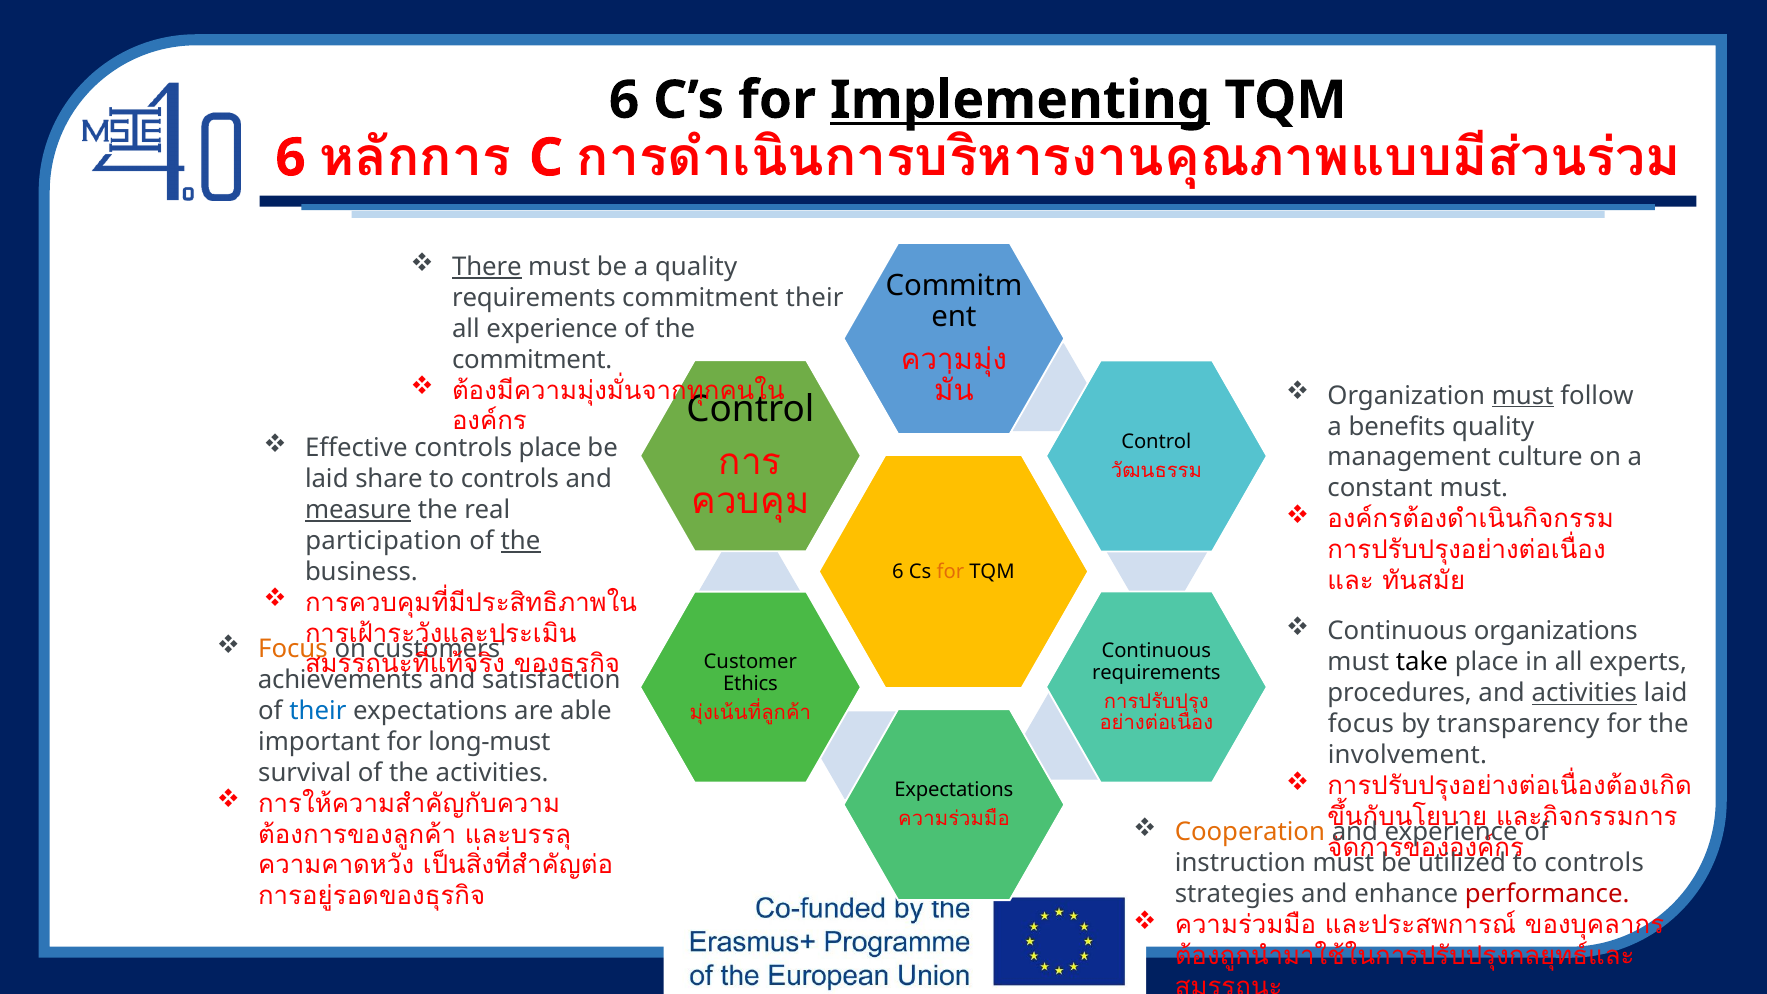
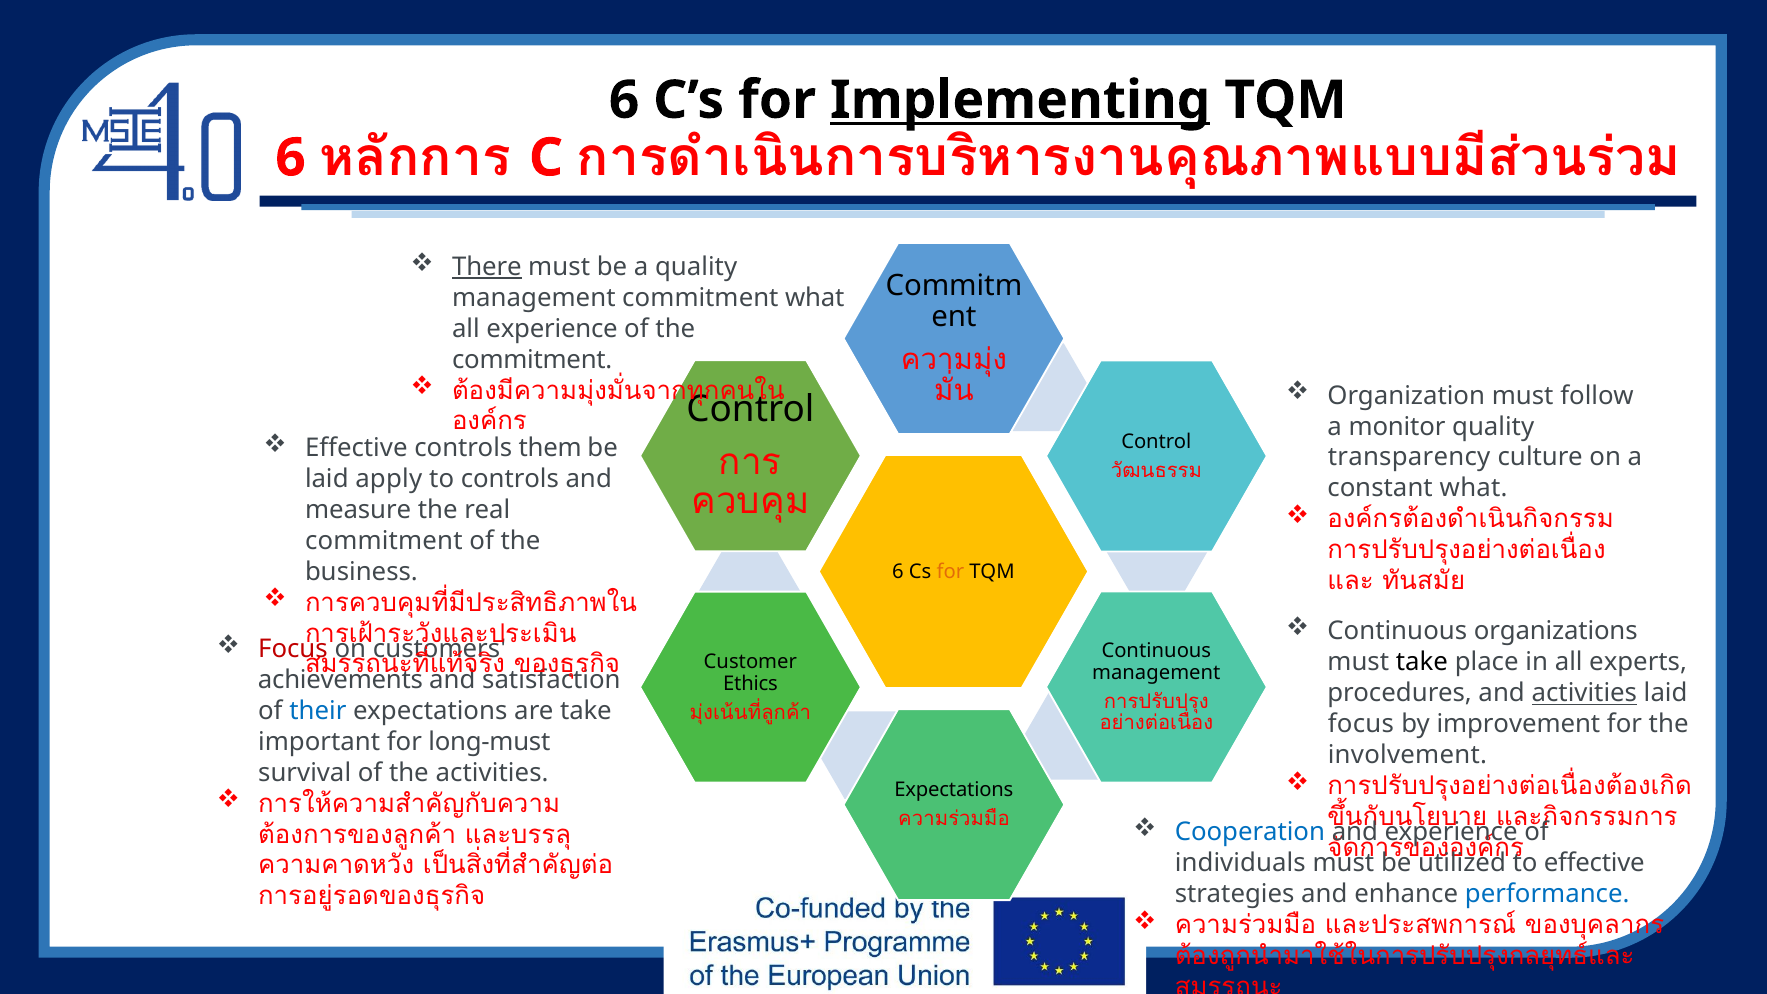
requirements at (534, 298): requirements -> management
commitment their: their -> what
must at (1523, 396) underline: present -> none
benefits: benefits -> monitor
controls place: place -> them
management: management -> transparency
share: share -> apply
constant must: must -> what
measure underline: present -> none
participation at (384, 541): participation -> commitment
the at (521, 541) underline: present -> none
Focus at (293, 649) colour: orange -> red
requirements at (1156, 672): requirements -> management
are able: able -> take
transparency: transparency -> improvement
Cooperation colour: orange -> blue
instruction: instruction -> individuals
controls at (1594, 863): controls -> effective
performance colour: red -> blue
